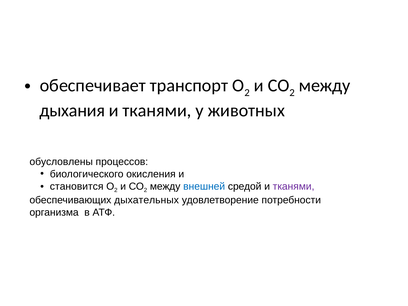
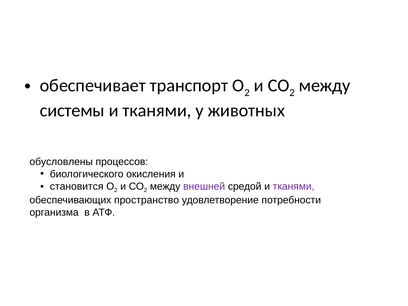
дыхания: дыхания -> системы
внешней colour: blue -> purple
дыхательных: дыхательных -> пространство
